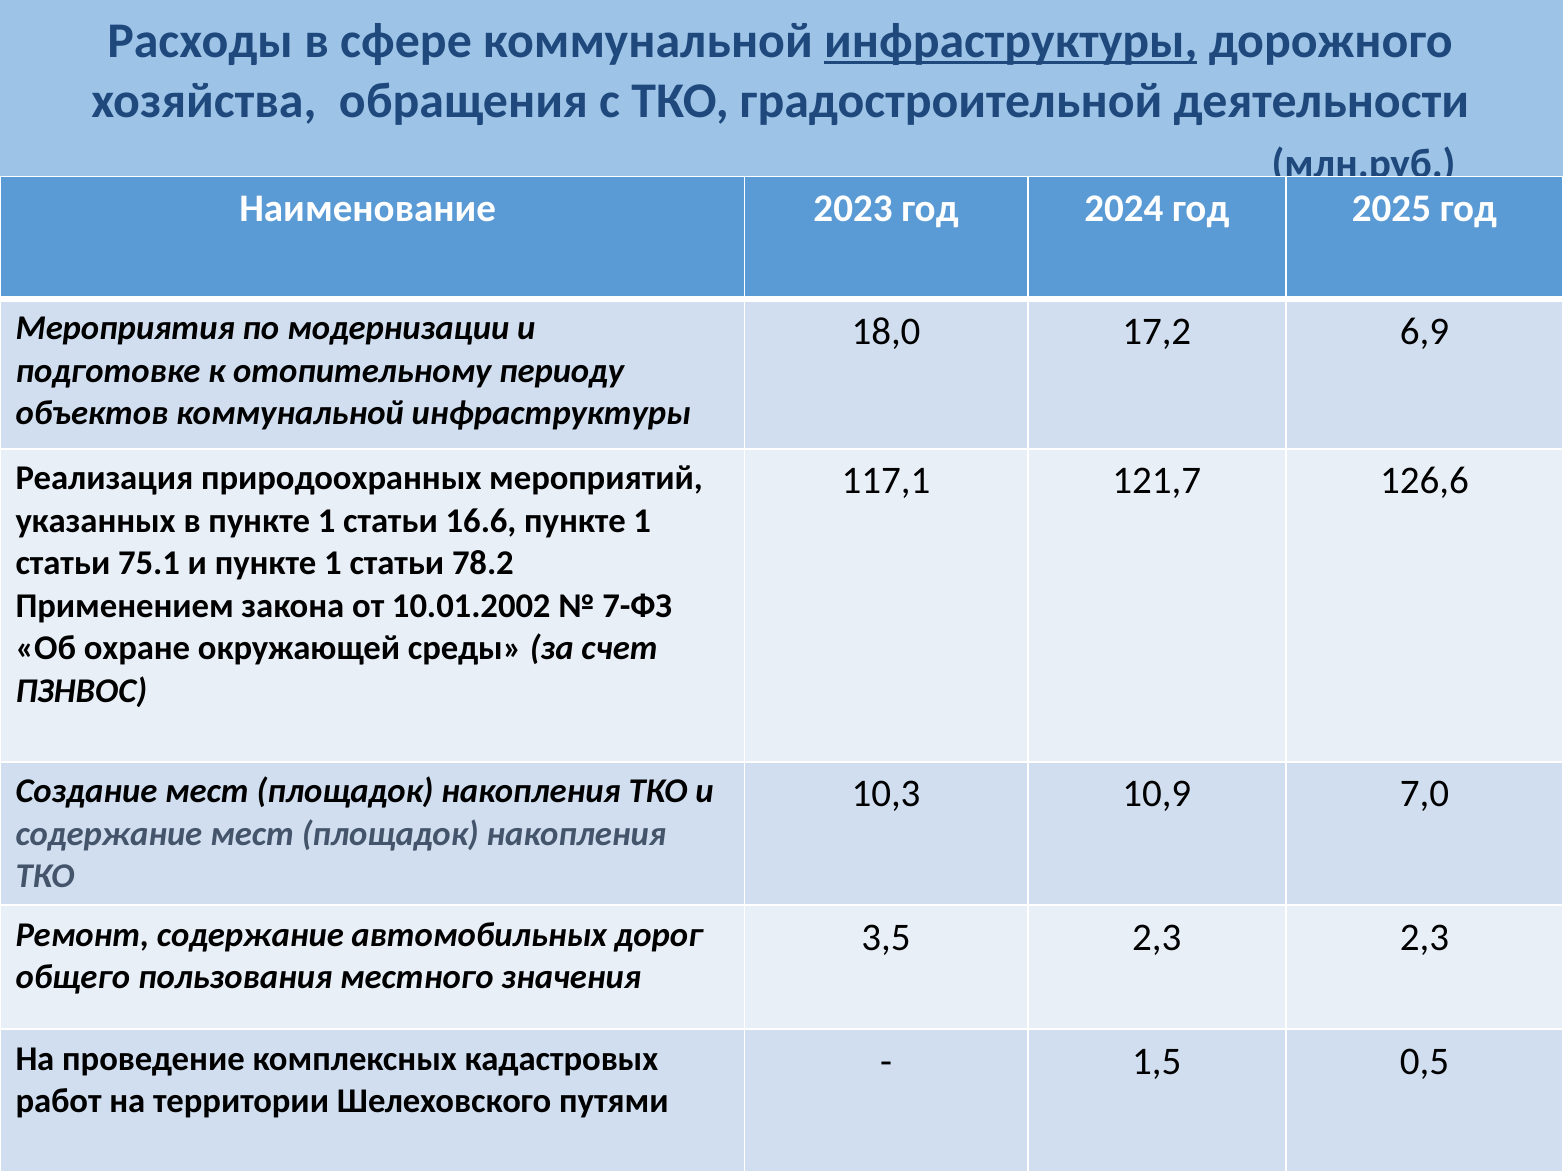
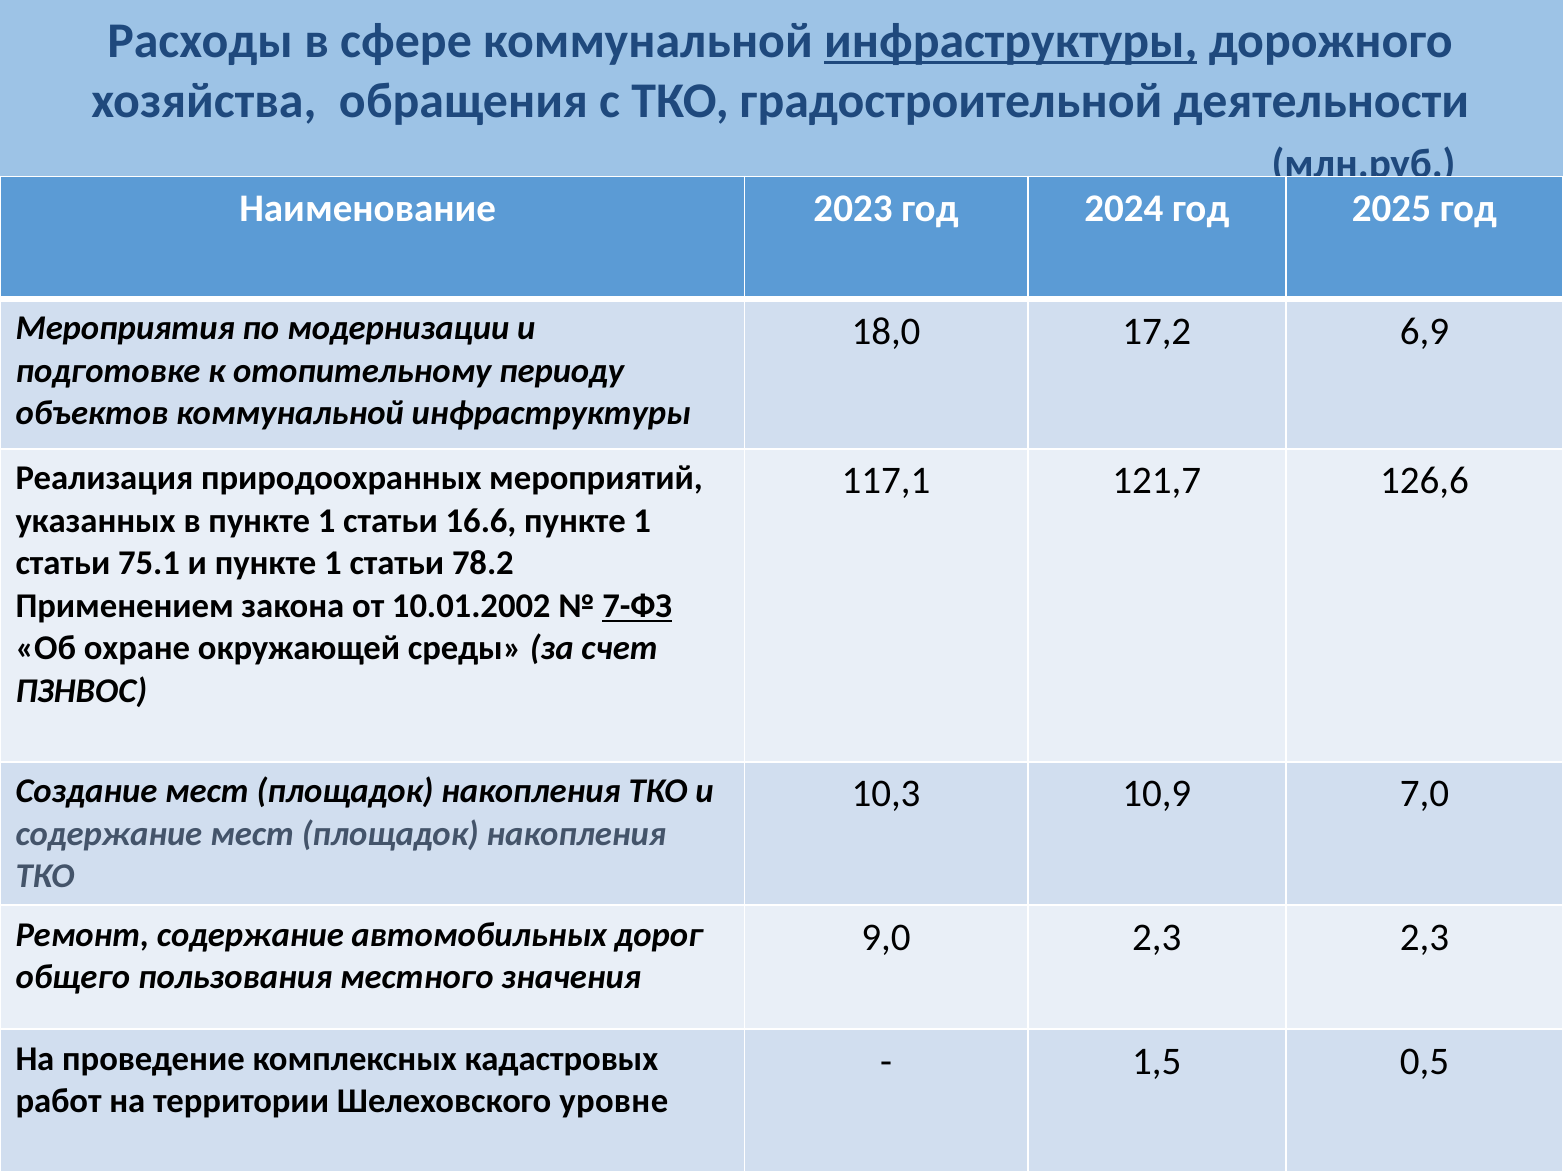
7-ФЗ underline: none -> present
3,5: 3,5 -> 9,0
путями: путями -> уровне
